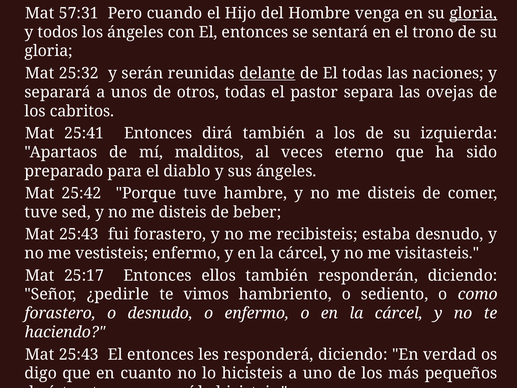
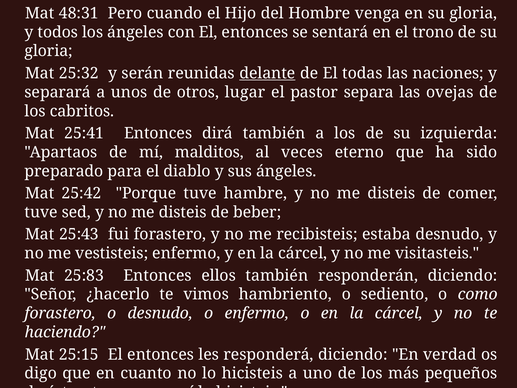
57:31: 57:31 -> 48:31
gloria at (473, 13) underline: present -> none
otros todas: todas -> lugar
25:17: 25:17 -> 25:83
¿pedirle: ¿pedirle -> ¿hacerlo
25:43 at (79, 354): 25:43 -> 25:15
